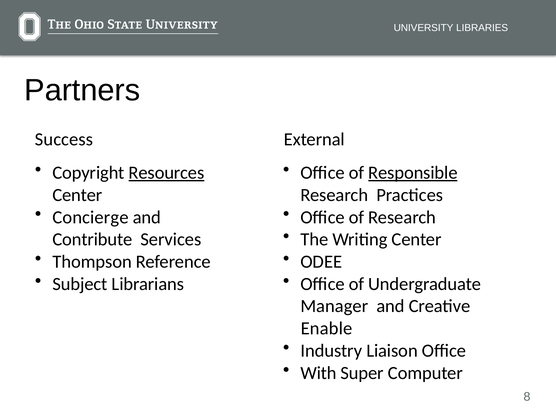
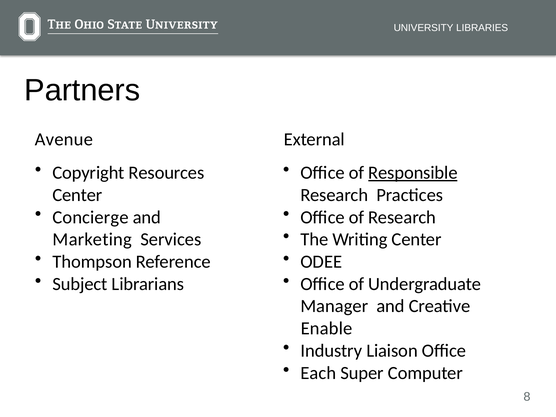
Success: Success -> Avenue
Resources underline: present -> none
Contribute: Contribute -> Marketing
With: With -> Each
